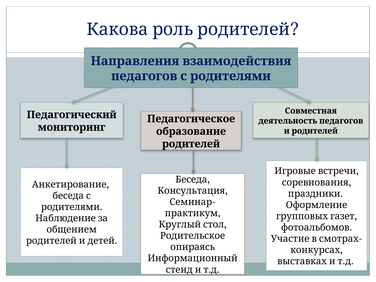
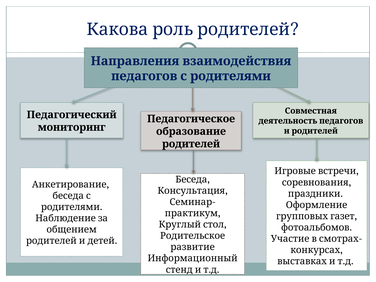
опираясь: опираясь -> развитие
